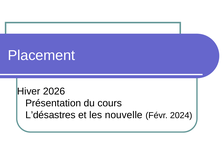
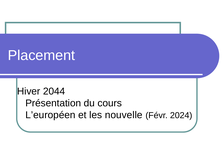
2026: 2026 -> 2044
L’désastres: L’désastres -> L’européen
